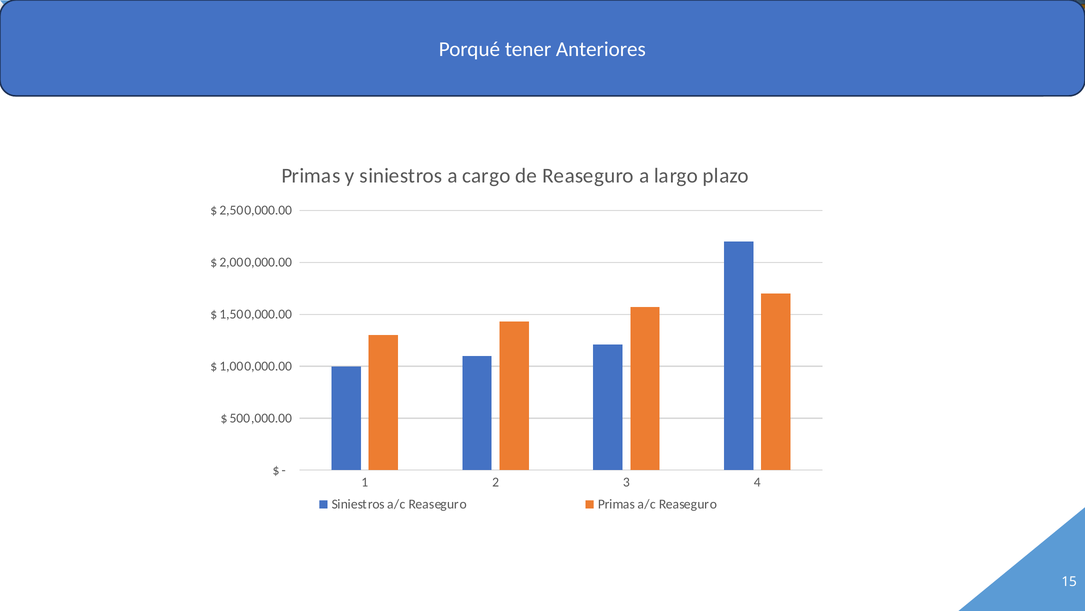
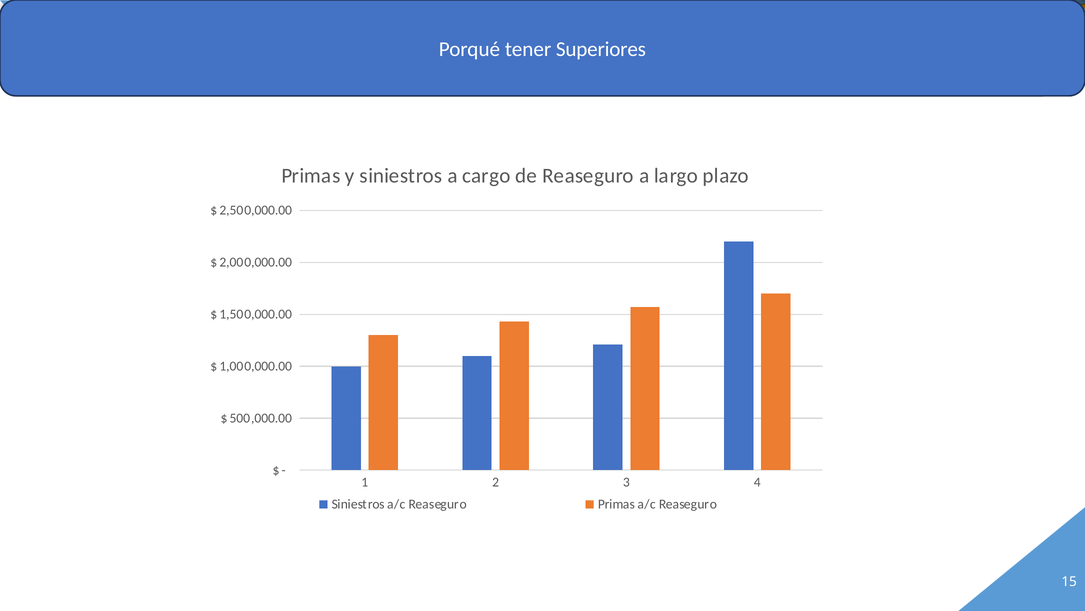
Anteriores: Anteriores -> Superiores
